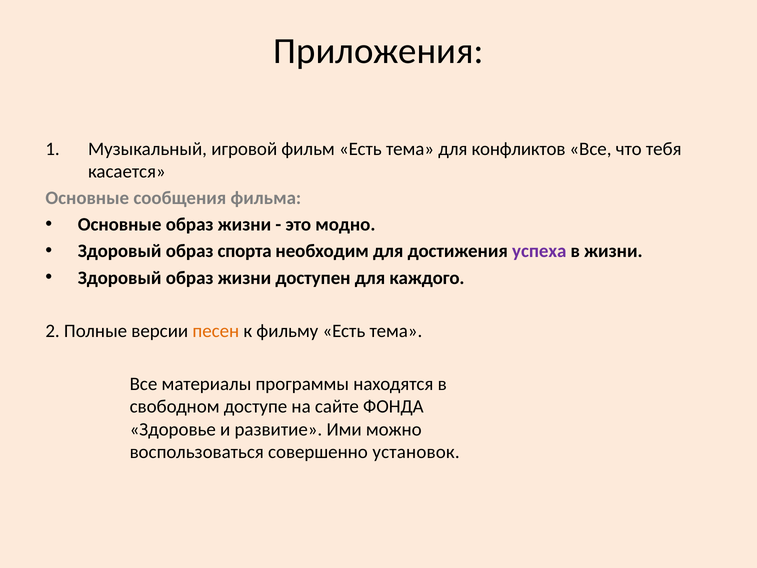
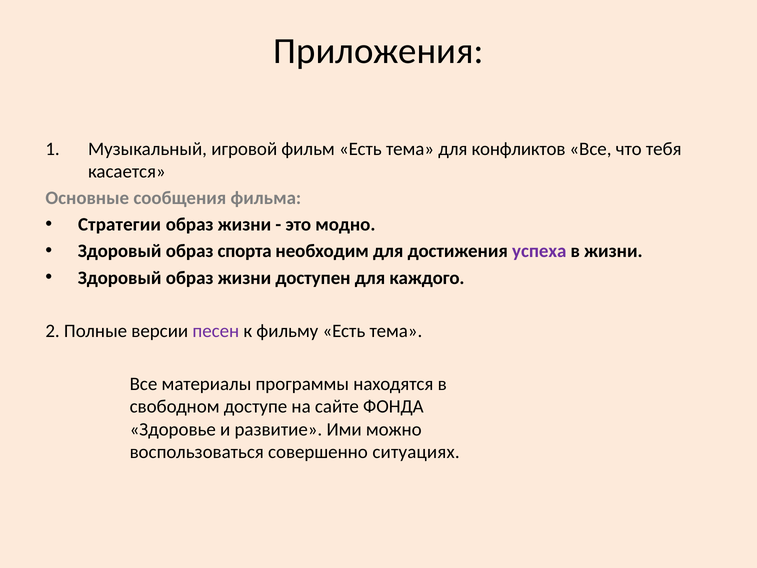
Основные at (120, 225): Основные -> Стратегии
песен colour: orange -> purple
установок: установок -> ситуациях
